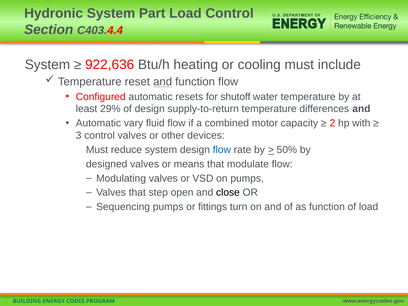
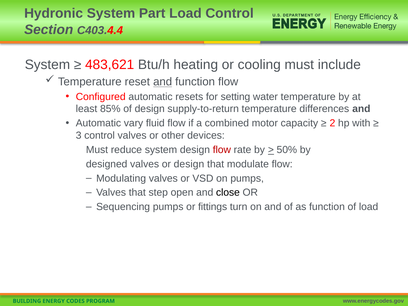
922,636: 922,636 -> 483,621
shutoff: shutoff -> setting
29%: 29% -> 85%
flow at (222, 150) colour: blue -> red
or means: means -> design
